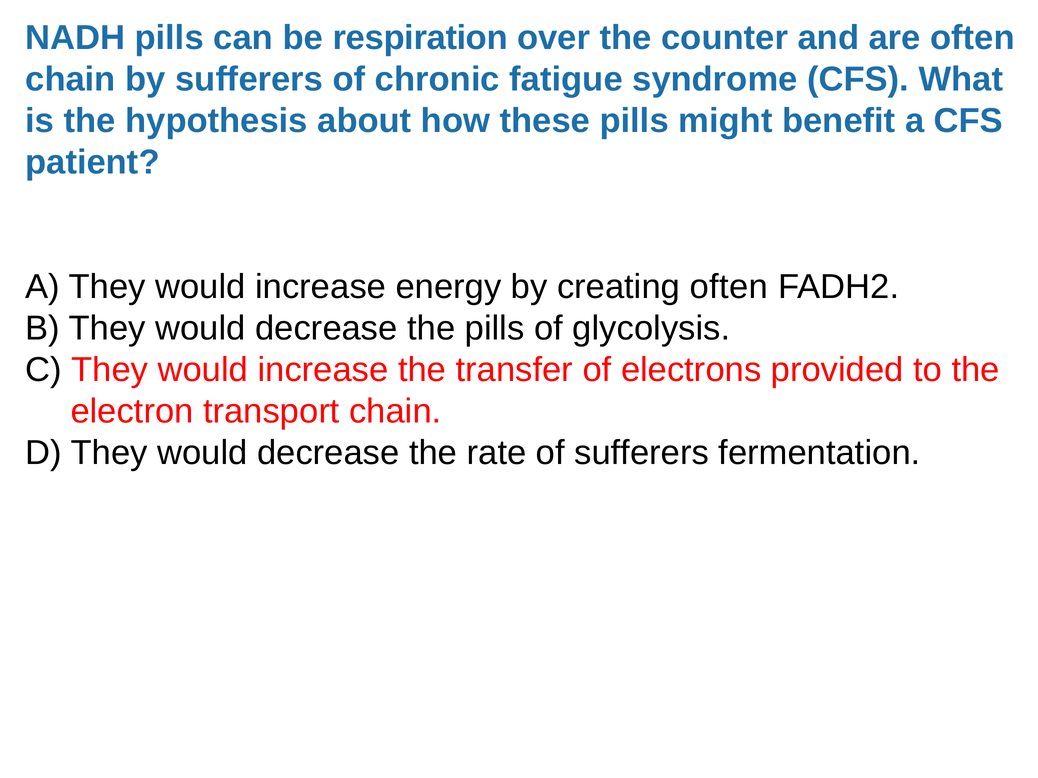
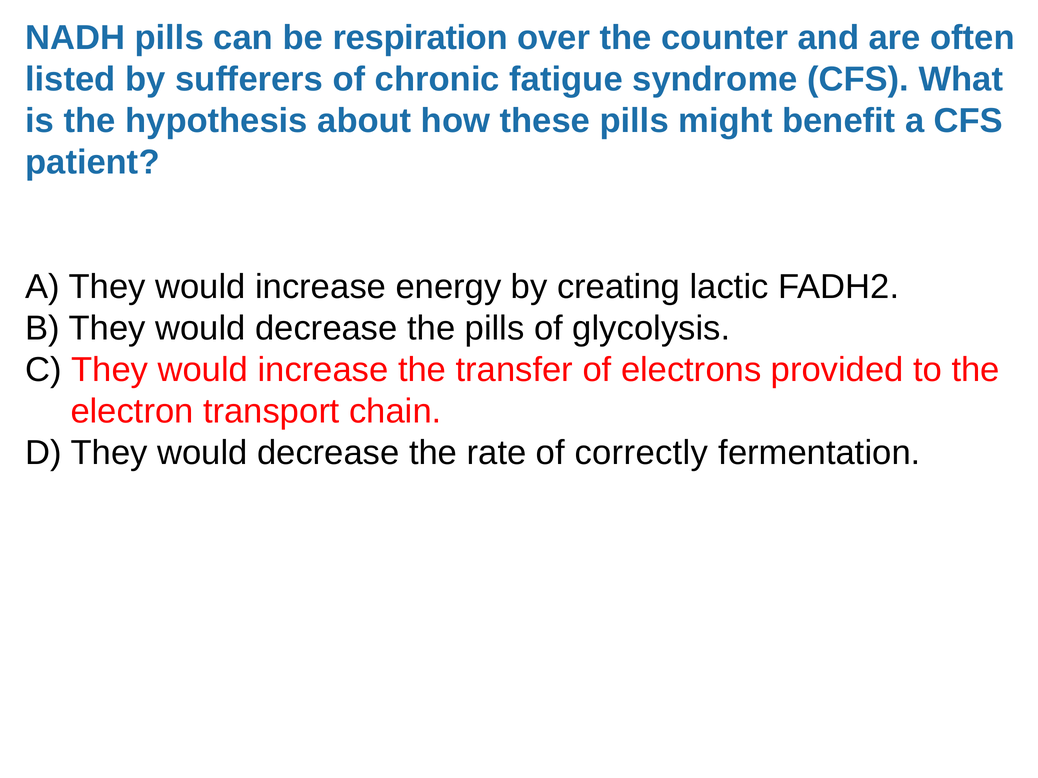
chain at (70, 79): chain -> listed
creating often: often -> lactic
of sufferers: sufferers -> correctly
